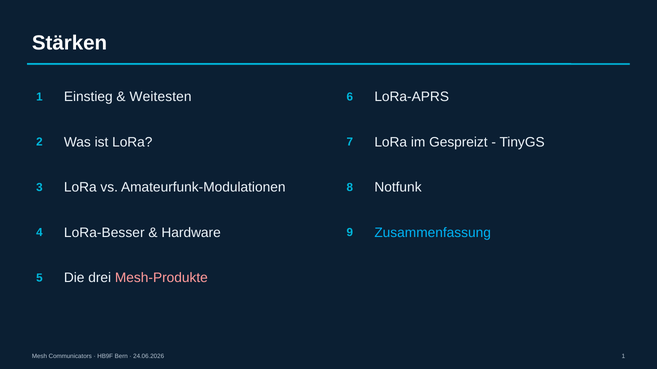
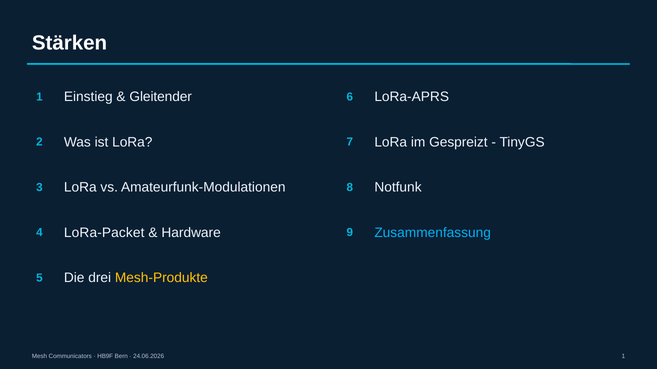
Weitesten: Weitesten -> Gleitender
LoRa-Besser: LoRa-Besser -> LoRa-Packet
Mesh-Produkte colour: pink -> yellow
